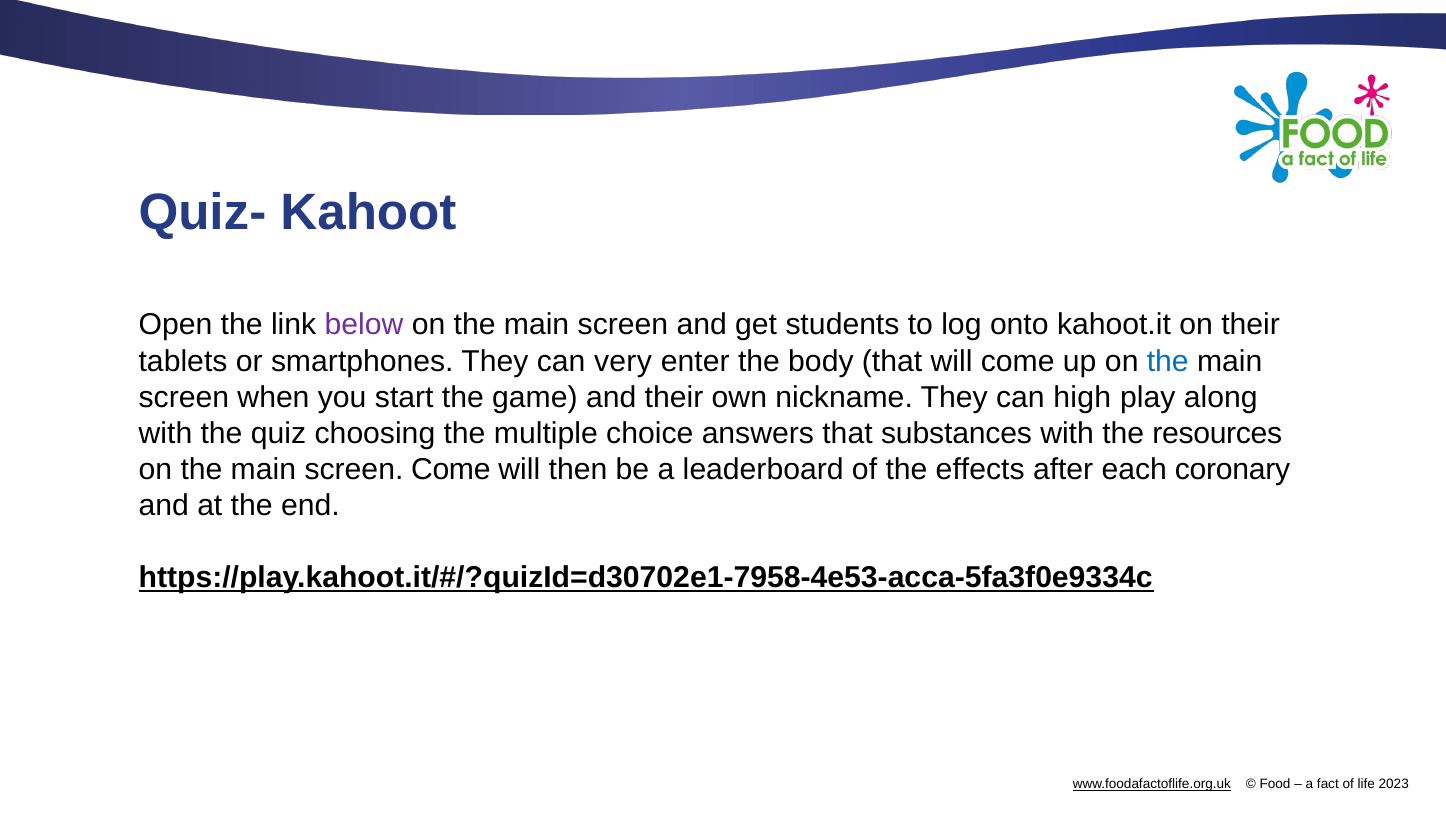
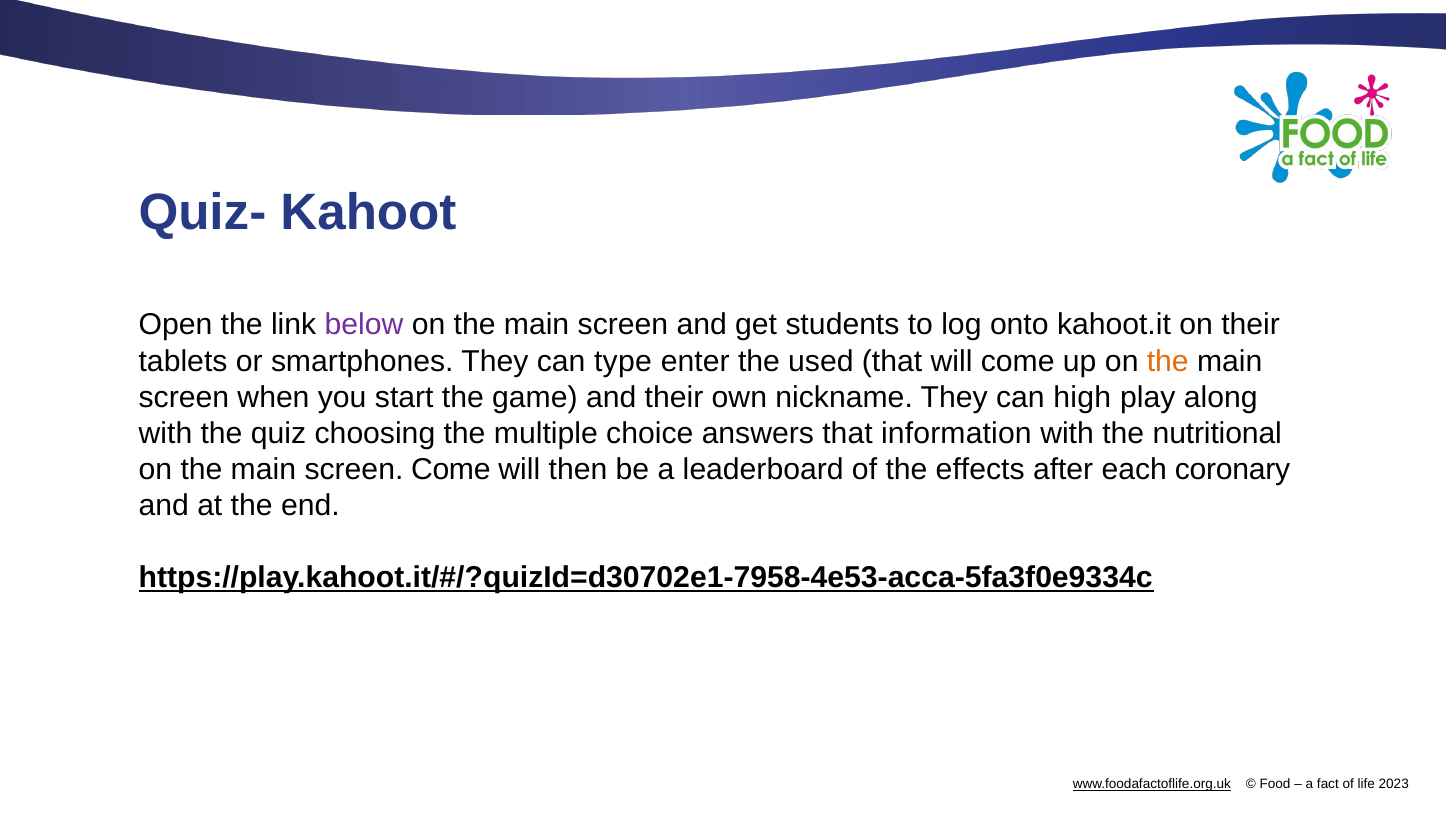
very: very -> type
body: body -> used
the at (1168, 361) colour: blue -> orange
substances: substances -> information
resources: resources -> nutritional
